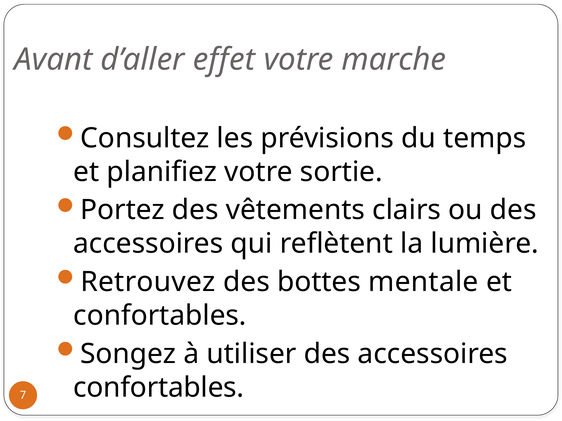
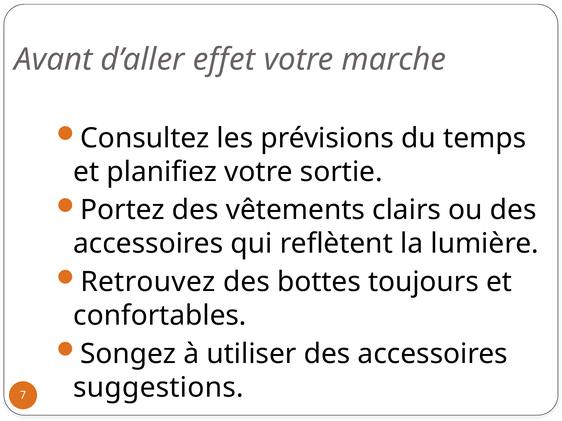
mentale: mentale -> toujours
confortables at (159, 388): confortables -> suggestions
